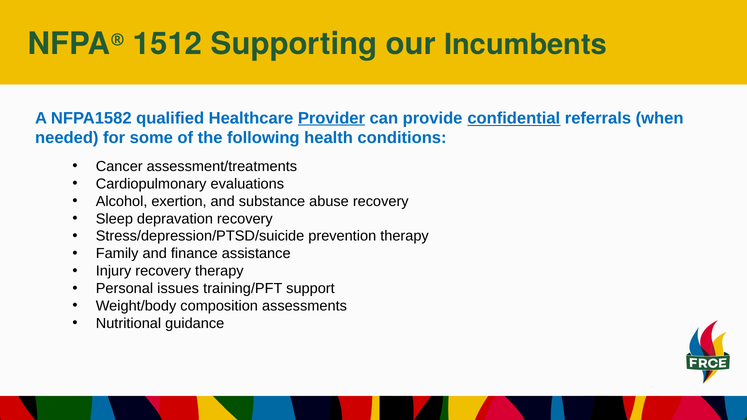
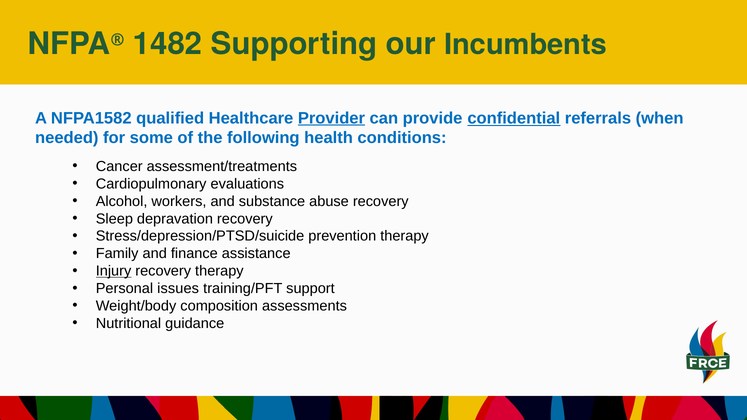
1512: 1512 -> 1482
exertion: exertion -> workers
Injury underline: none -> present
